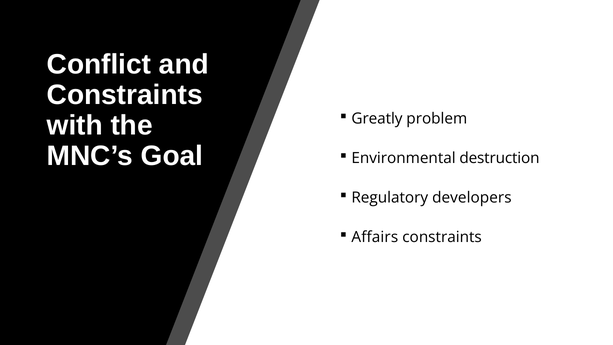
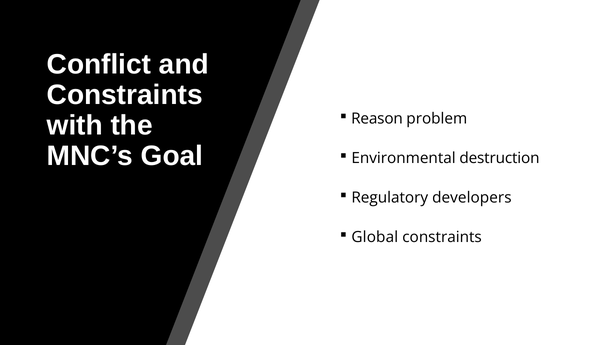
Greatly: Greatly -> Reason
Affairs: Affairs -> Global
